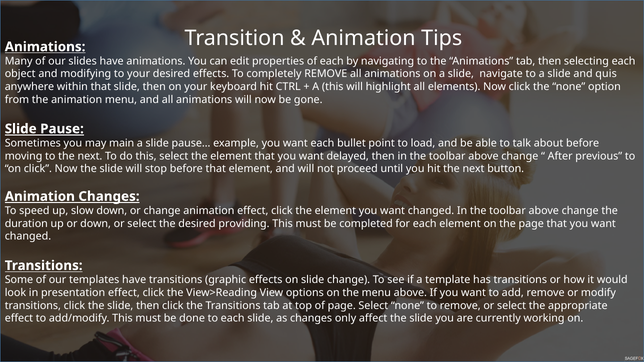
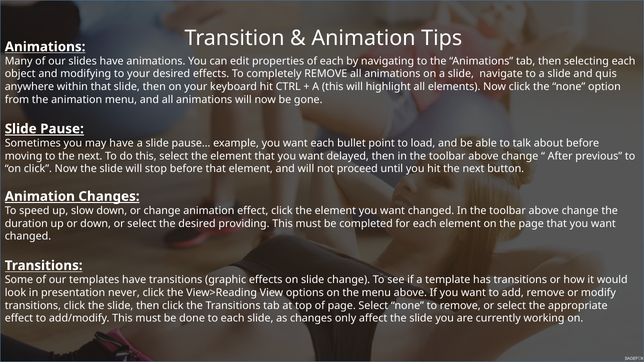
may main: main -> have
presentation effect: effect -> never
